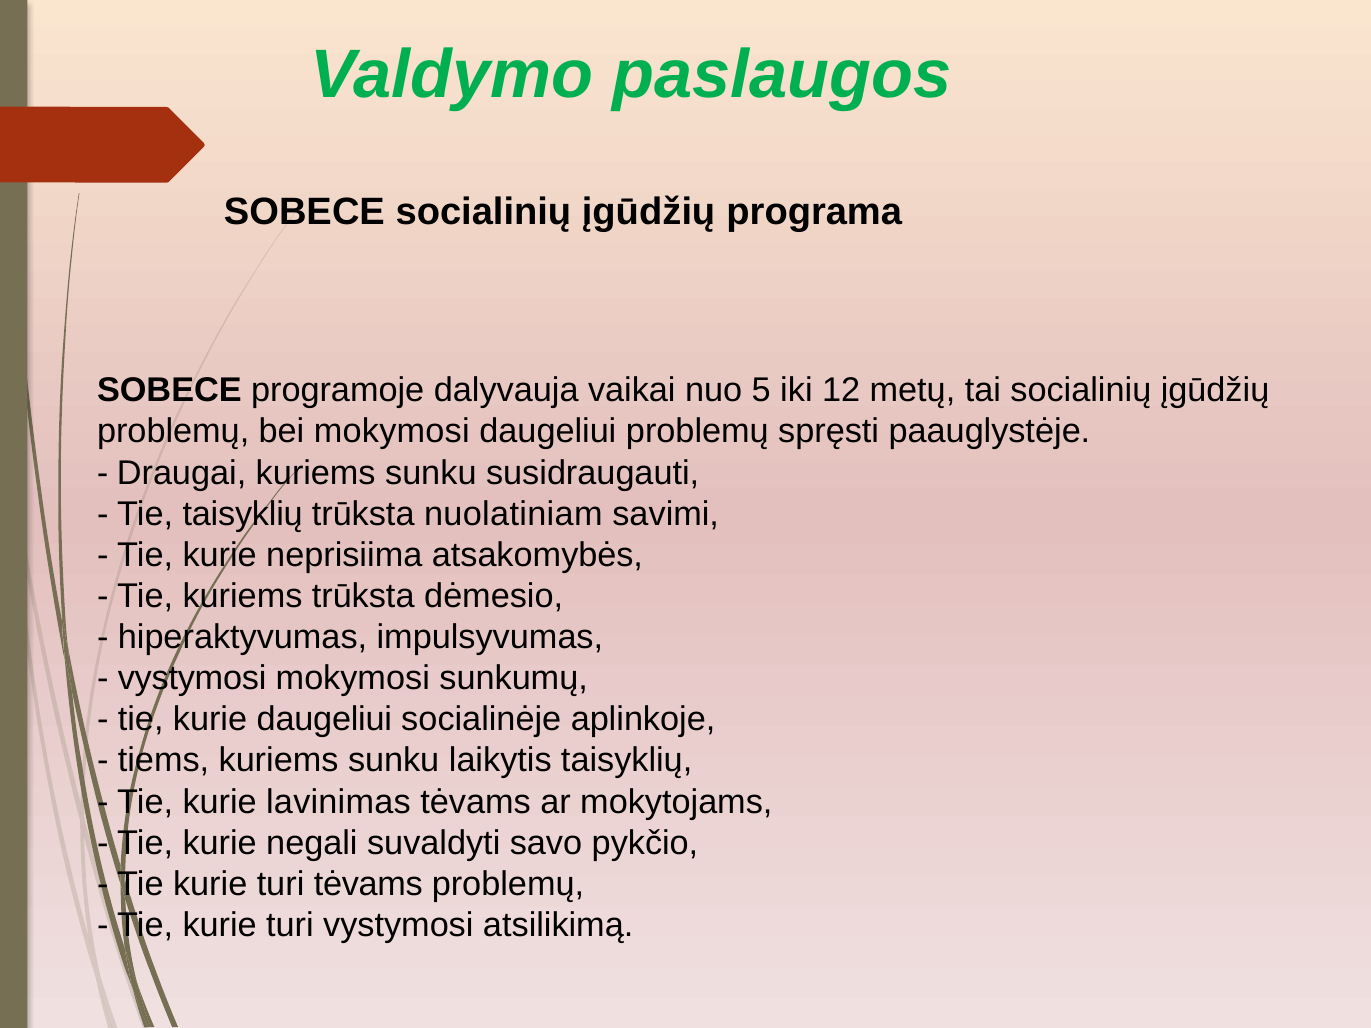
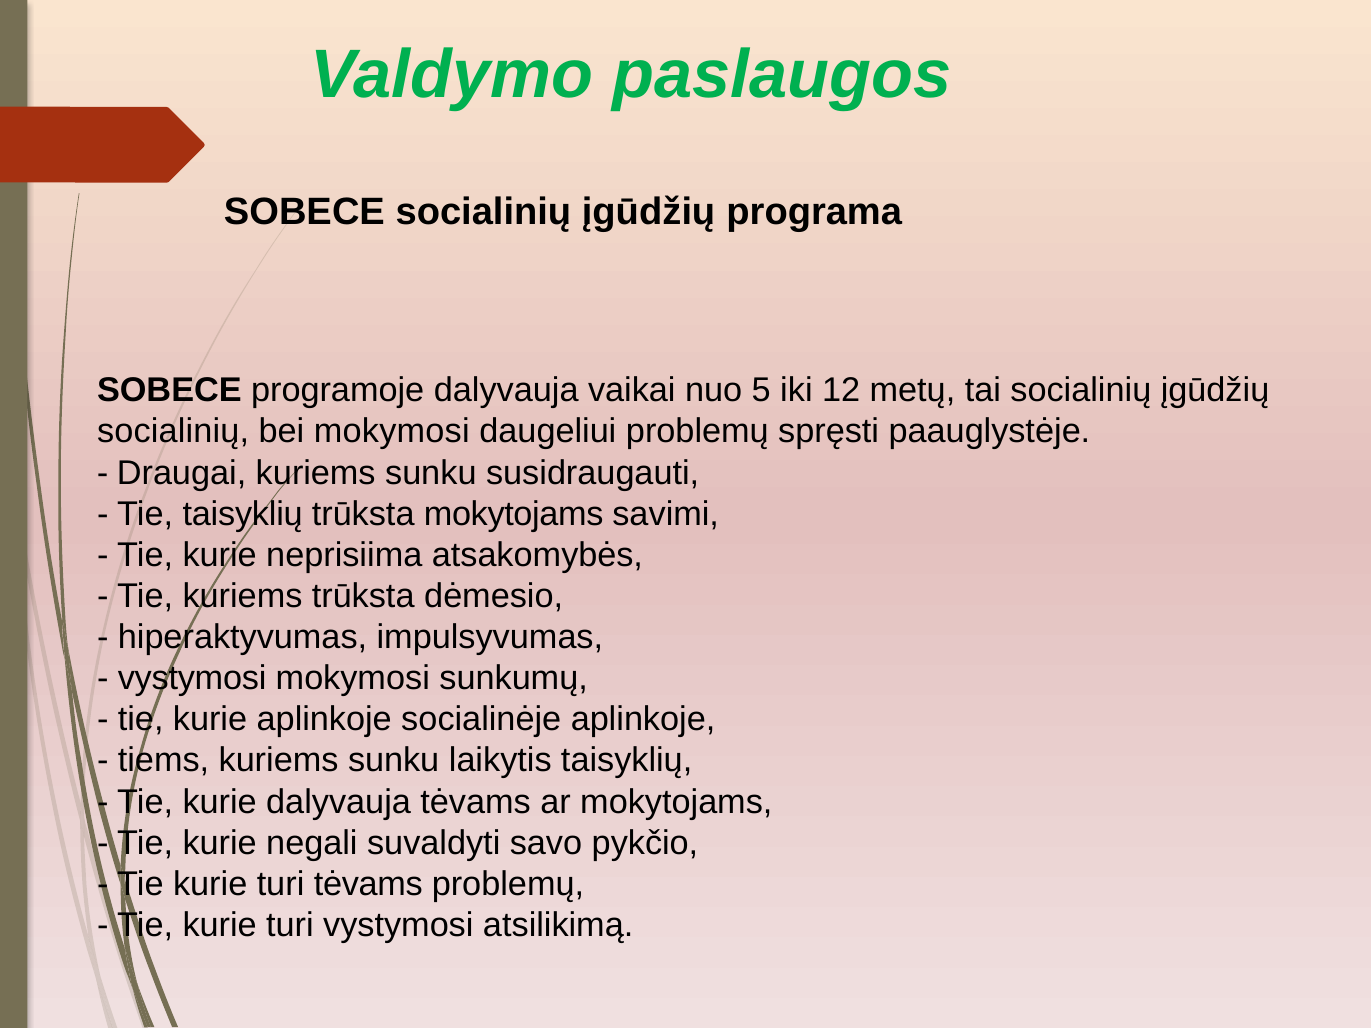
problemų at (173, 432): problemų -> socialinių
trūksta nuolatiniam: nuolatiniam -> mokytojams
kurie daugeliui: daugeliui -> aplinkoje
kurie lavinimas: lavinimas -> dalyvauja
